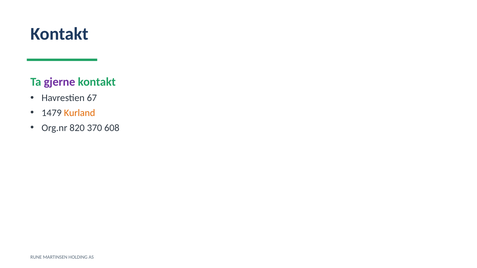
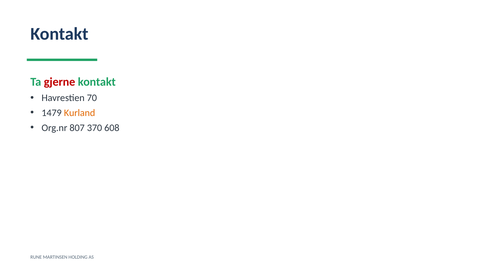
gjerne colour: purple -> red
67: 67 -> 70
820: 820 -> 807
